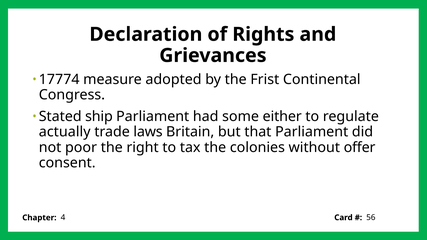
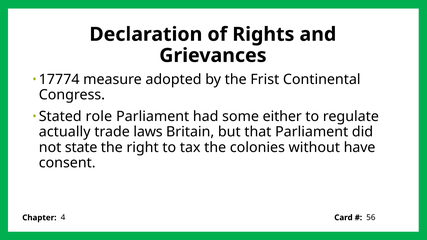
ship: ship -> role
poor: poor -> state
offer: offer -> have
